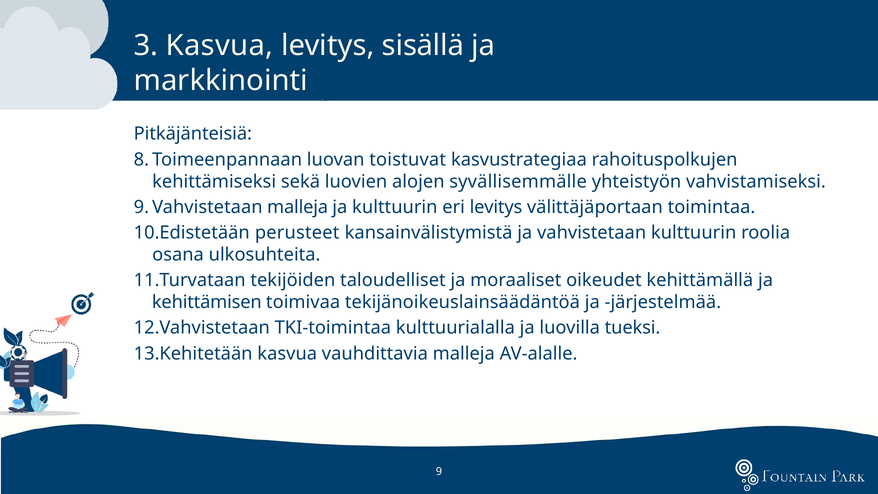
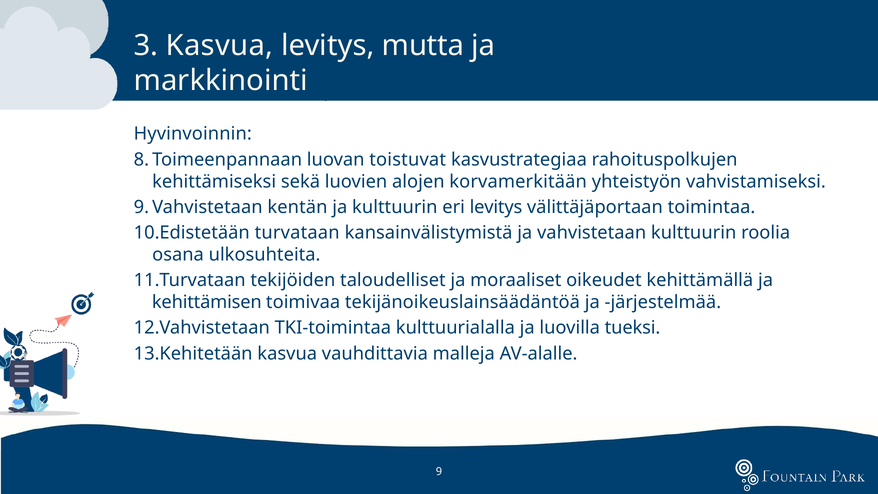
sisällä: sisällä -> mutta
Pitkäjänteisiä: Pitkäjänteisiä -> Hyvinvoinnin
syvällisemmälle: syvällisemmälle -> korvamerkitään
malleja at (298, 207): malleja -> kentän
perusteet: perusteet -> turvataan
